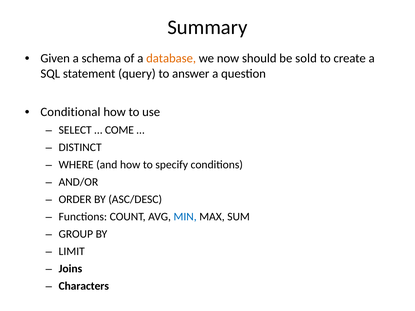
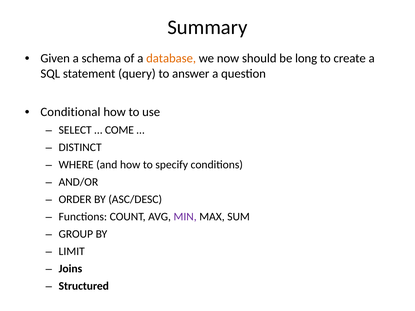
sold: sold -> long
MIN colour: blue -> purple
Characters: Characters -> Structured
